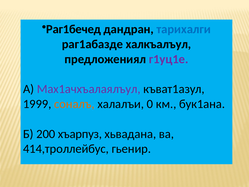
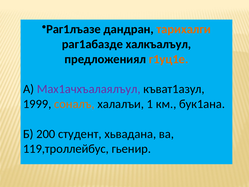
Раг1бечед: Раг1бечед -> Раг1лъазе
тарихалги colour: blue -> orange
г1уц1е colour: purple -> orange
0: 0 -> 1
хъарпуз: хъарпуз -> студент
414,троллейбус: 414,троллейбус -> 119,троллейбус
